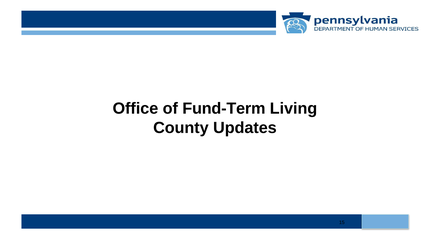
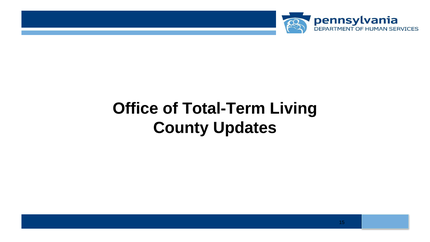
Fund-Term: Fund-Term -> Total-Term
